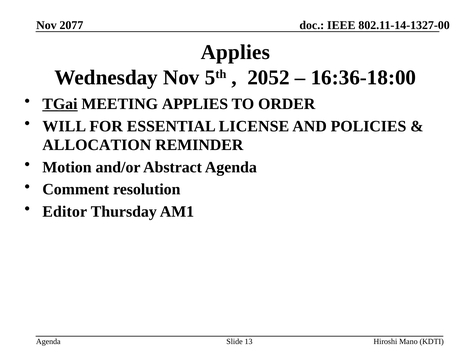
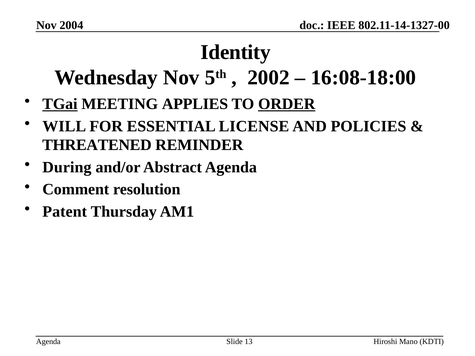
2077: 2077 -> 2004
Applies at (235, 52): Applies -> Identity
2052: 2052 -> 2002
16:36-18:00: 16:36-18:00 -> 16:08-18:00
ORDER underline: none -> present
ALLOCATION: ALLOCATION -> THREATENED
Motion: Motion -> During
Editor: Editor -> Patent
